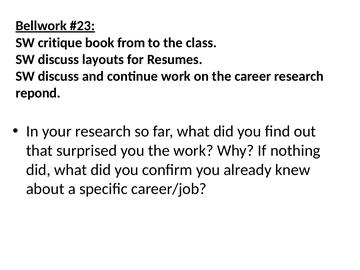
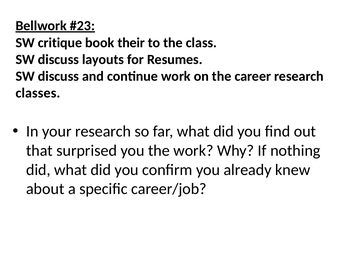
from: from -> their
repond: repond -> classes
